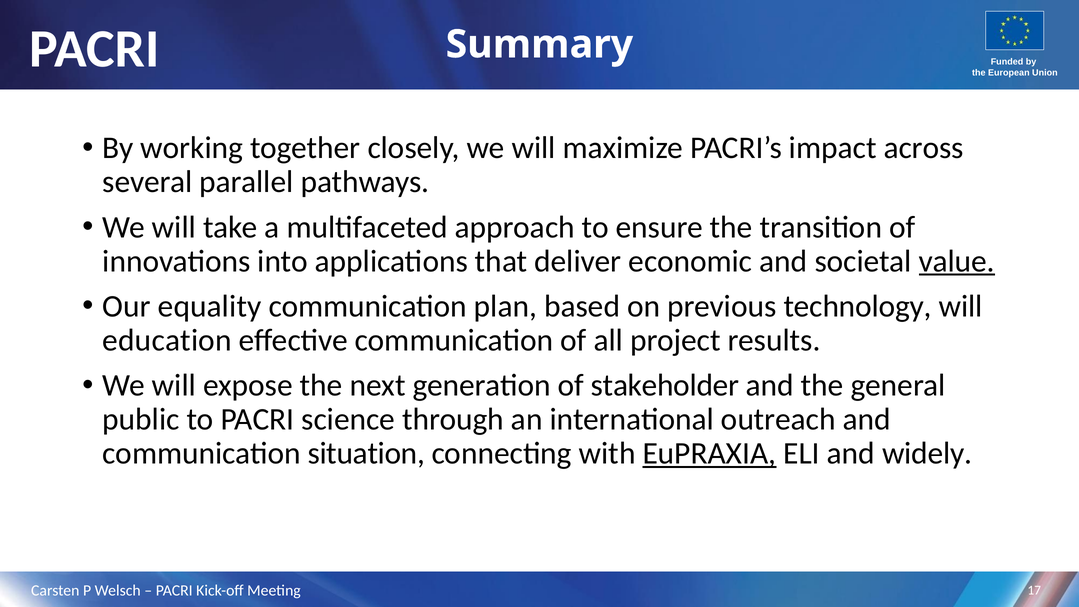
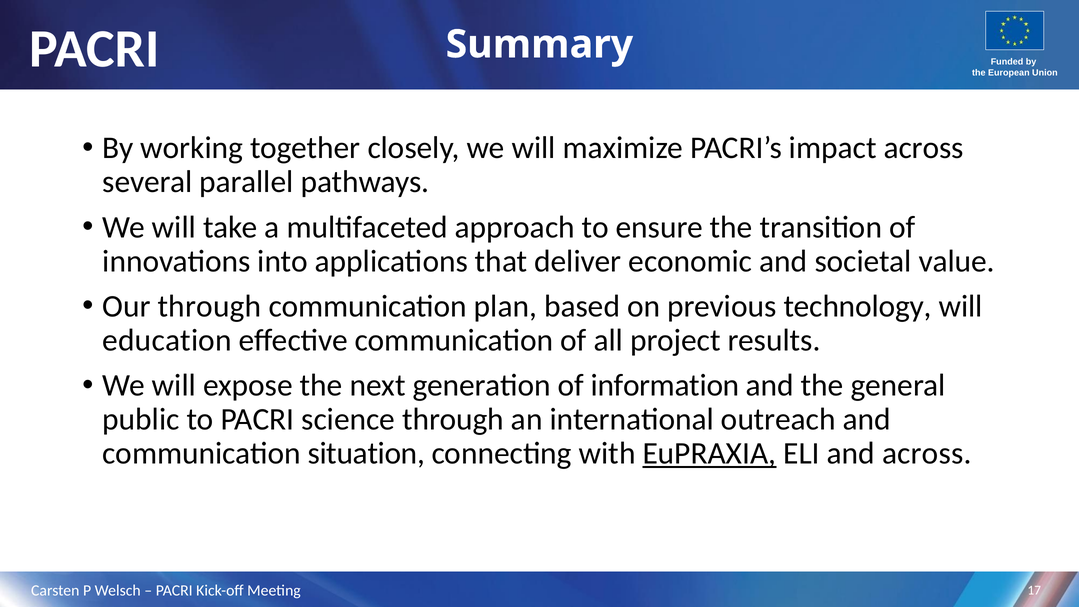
value underline: present -> none
Our equality: equality -> through
stakeholder: stakeholder -> information
and widely: widely -> across
